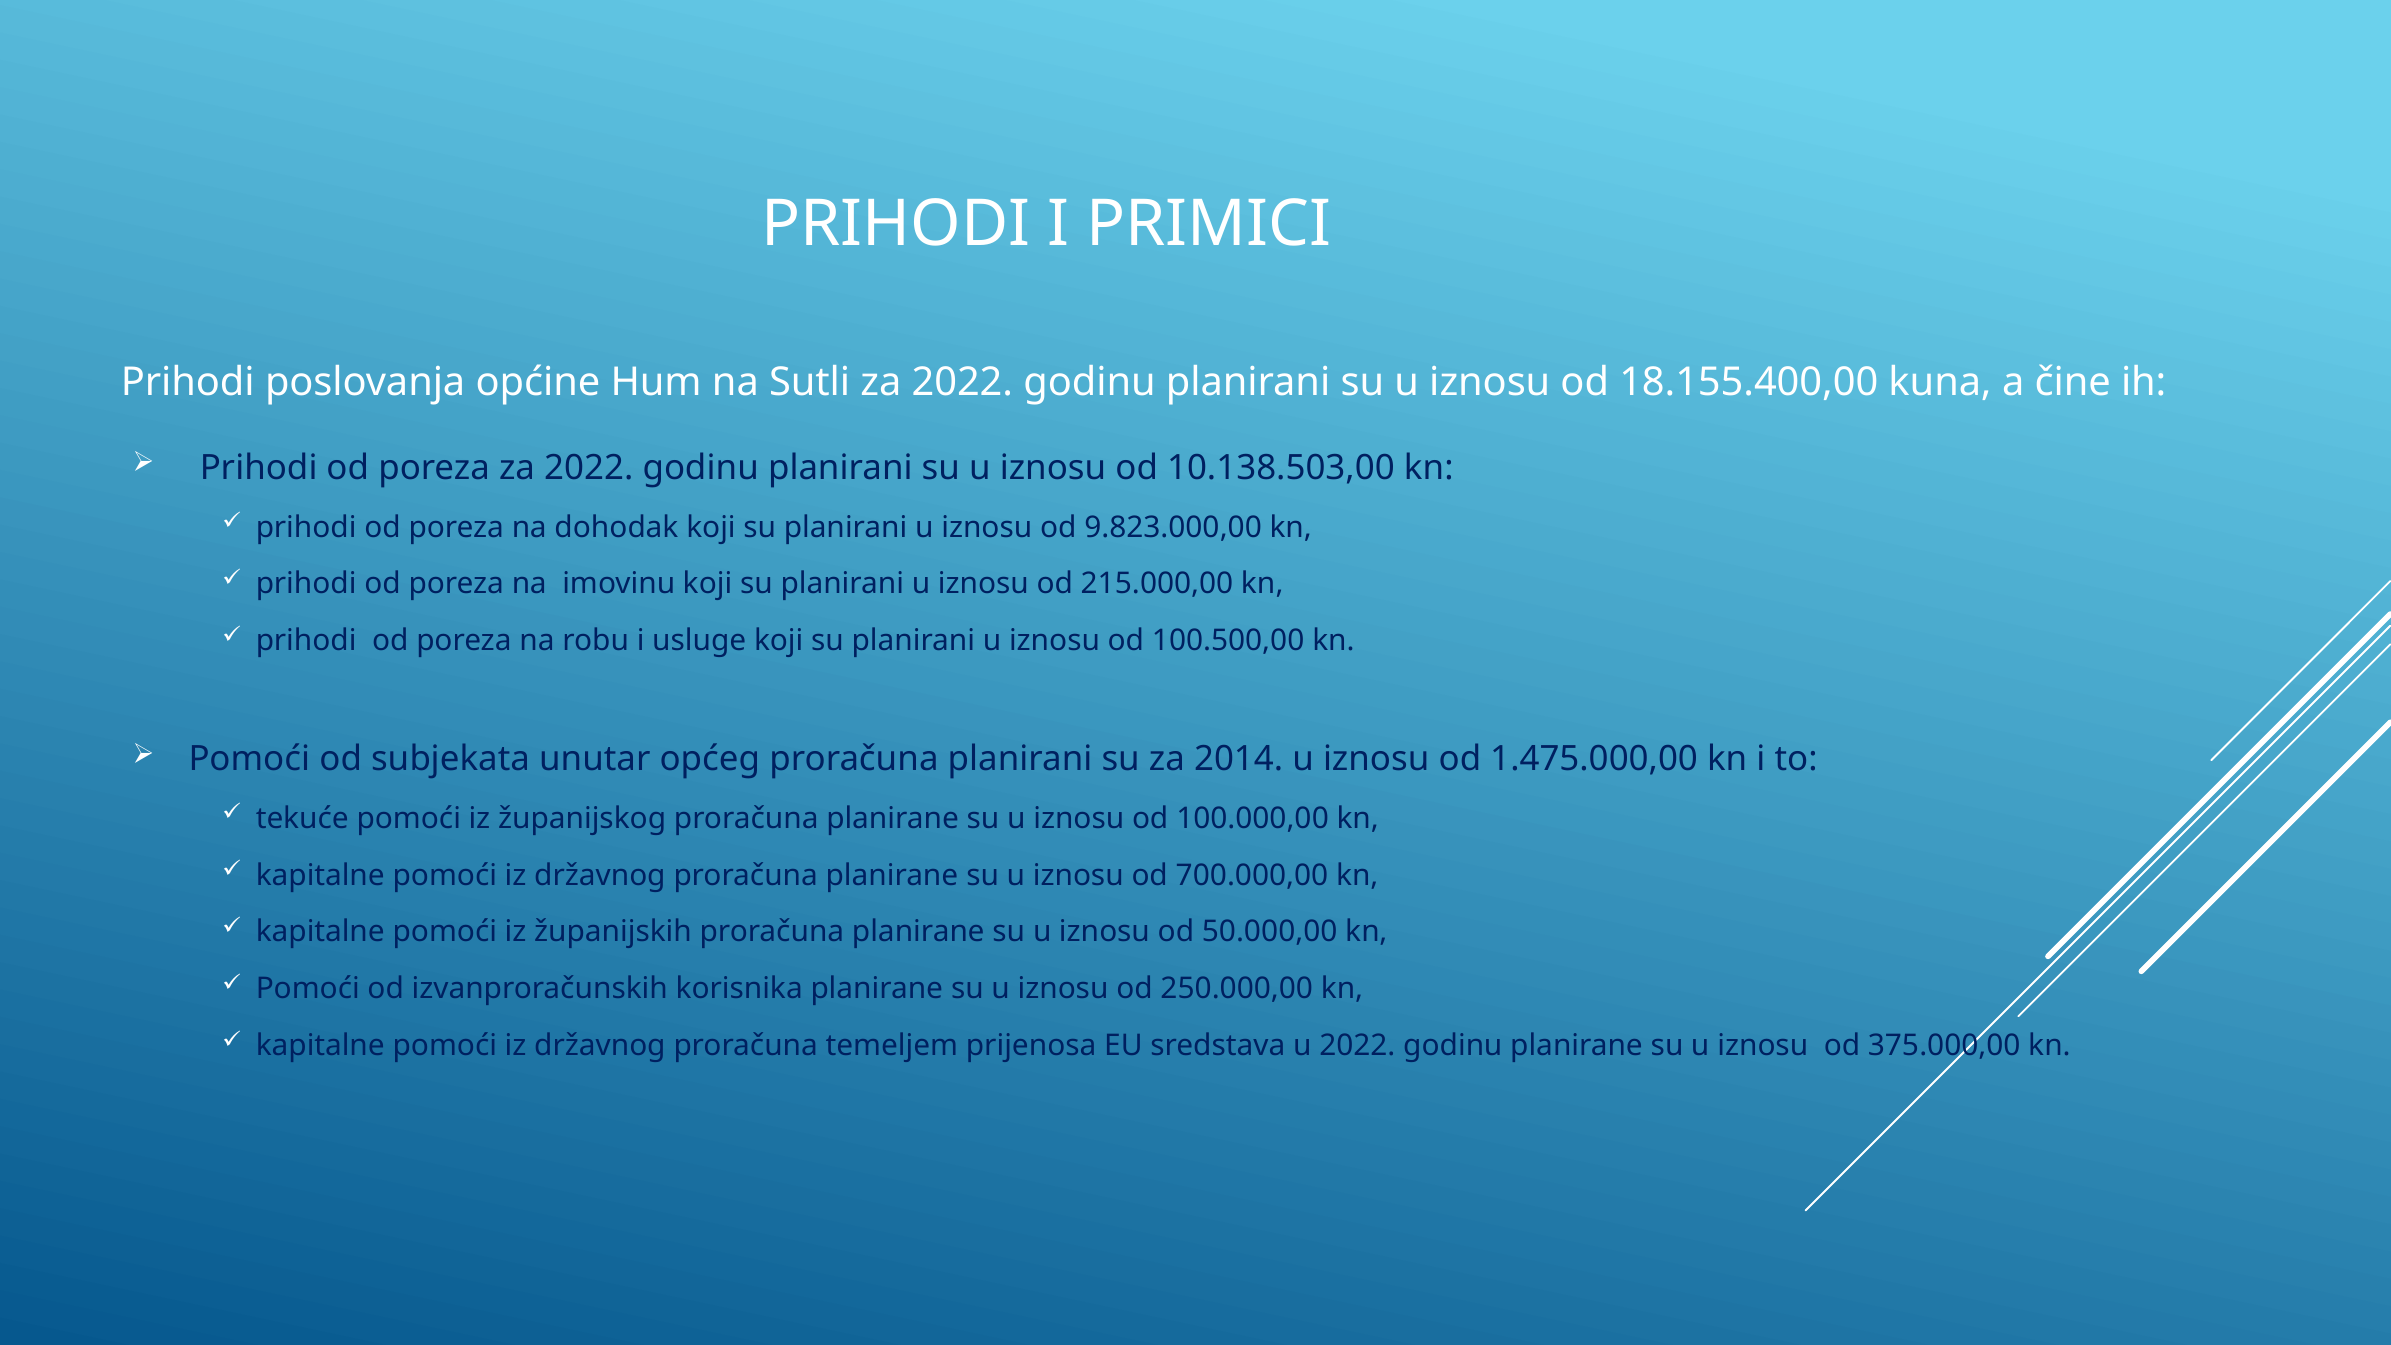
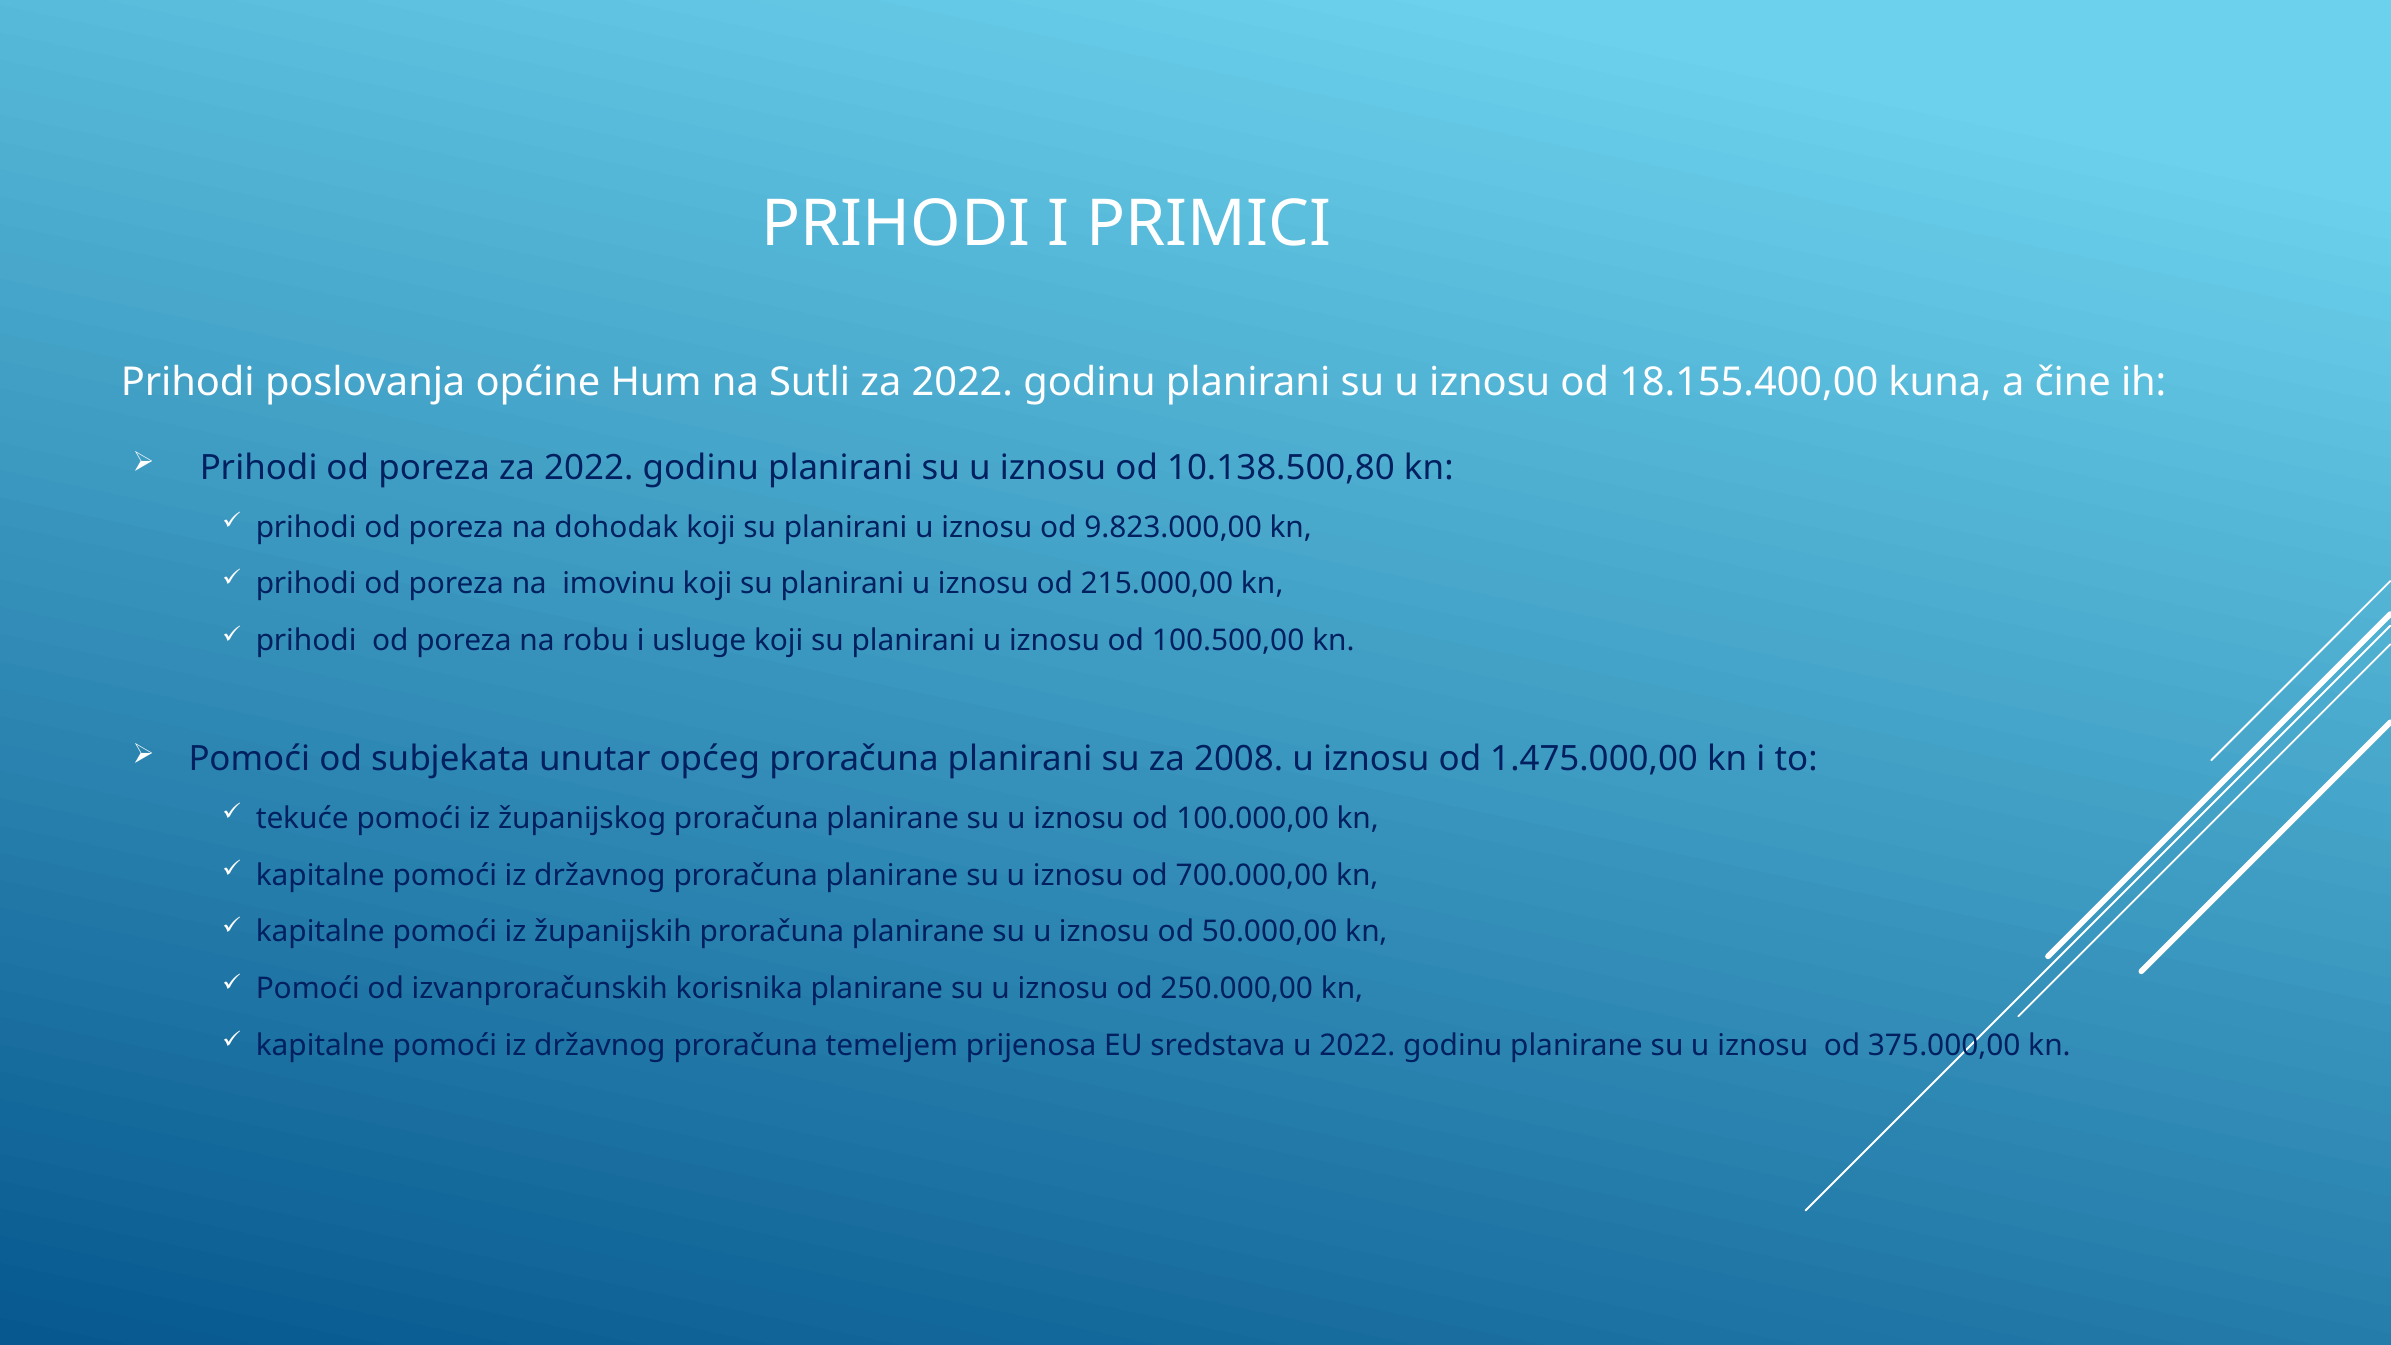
10.138.503,00: 10.138.503,00 -> 10.138.500,80
2014: 2014 -> 2008
